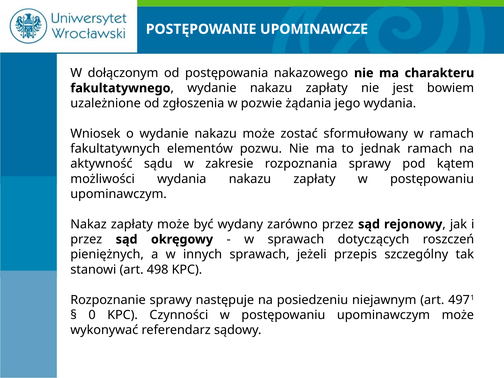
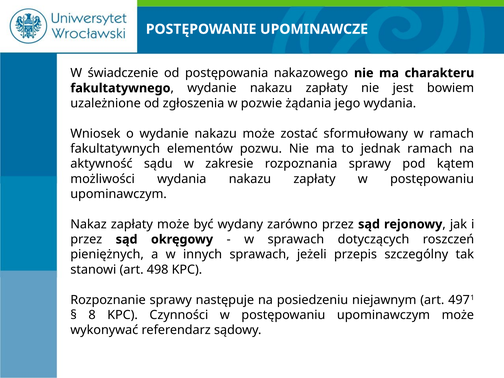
dołączonym: dołączonym -> świadczenie
0: 0 -> 8
